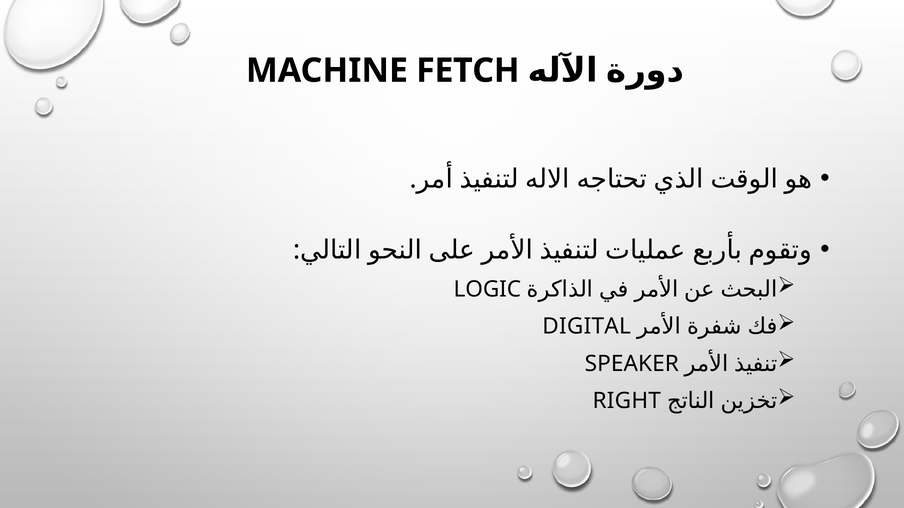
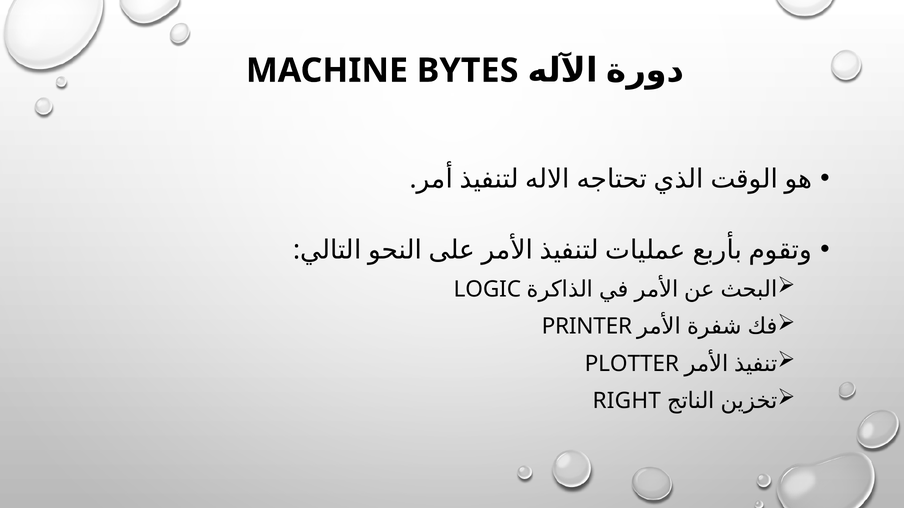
FETCH: FETCH -> BYTES
DIGITAL: DIGITAL -> PRINTER
SPEAKER: SPEAKER -> PLOTTER
